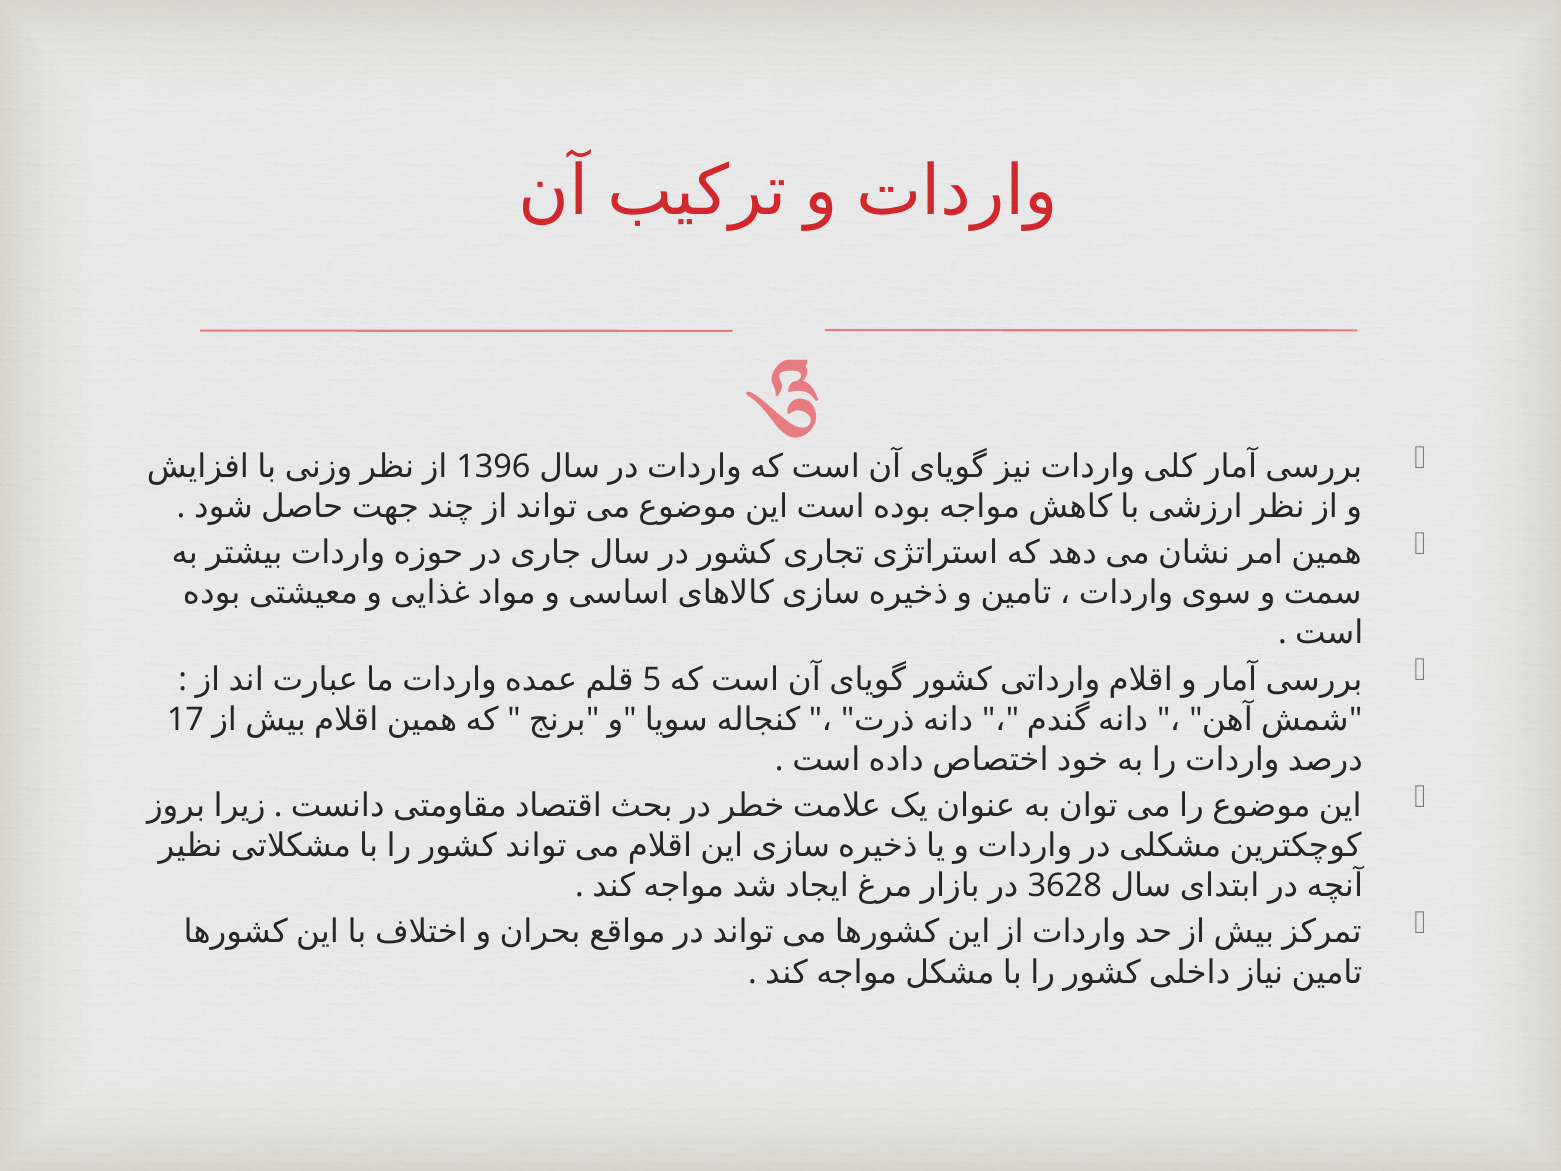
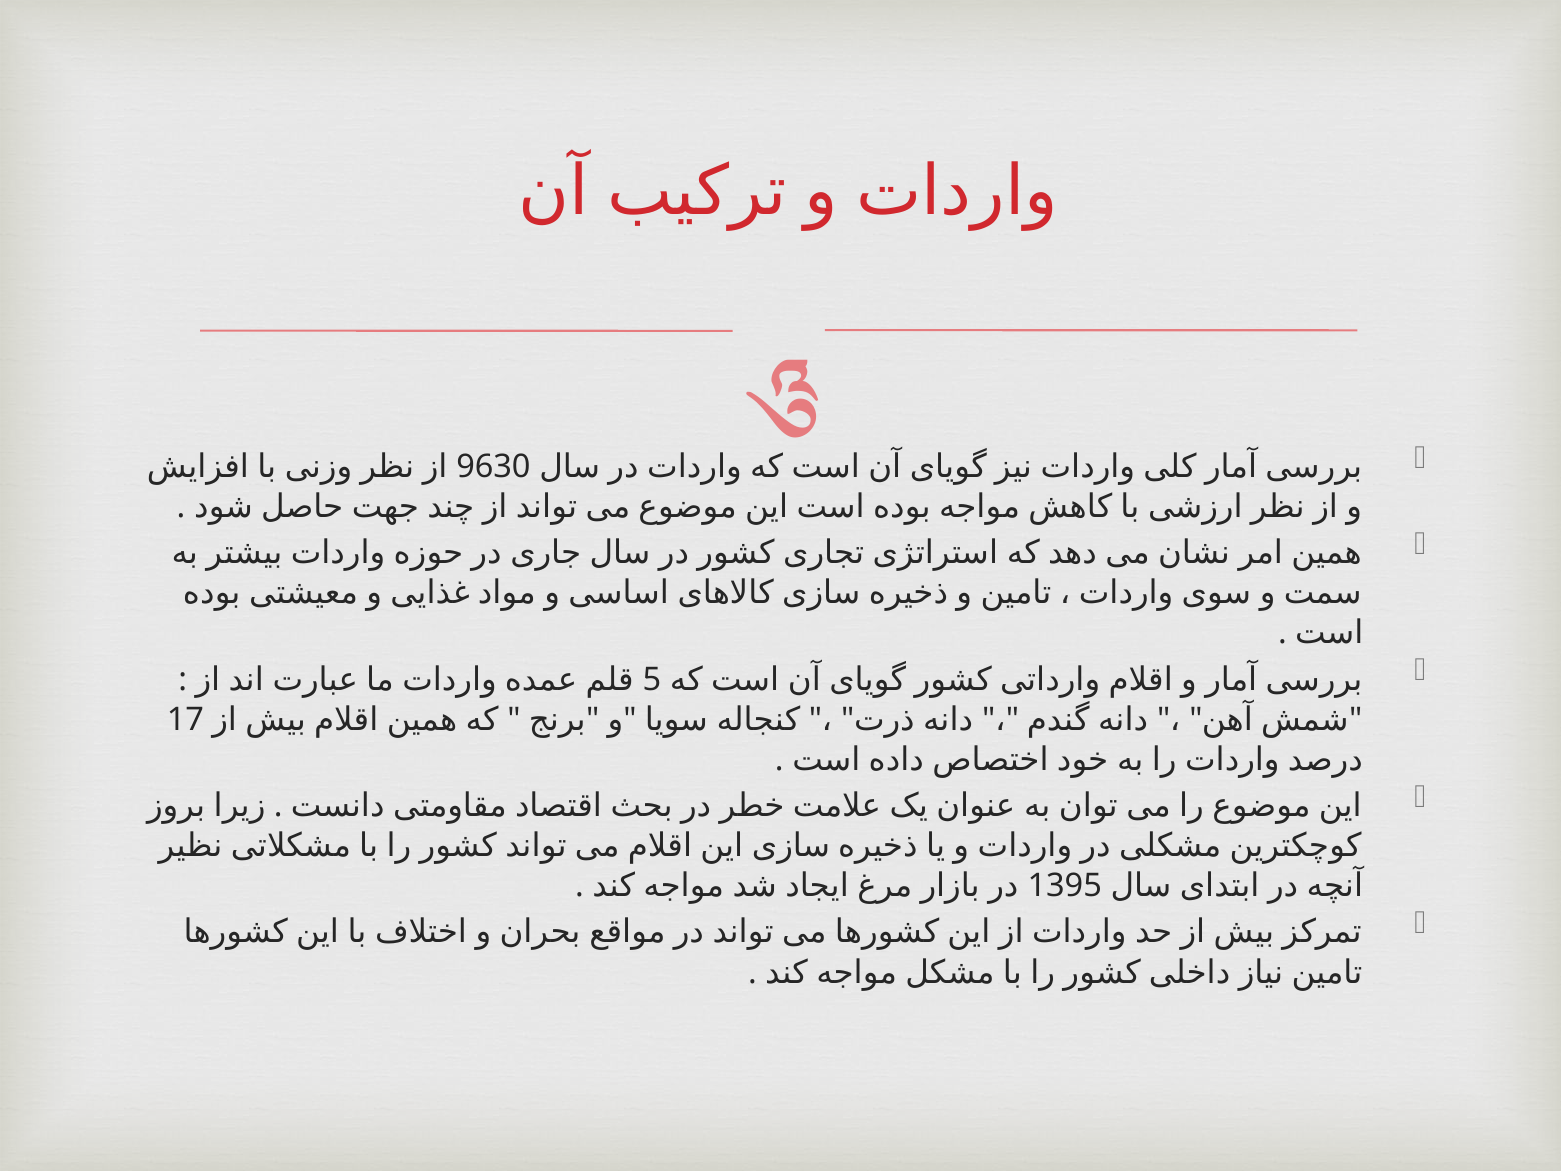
1396: 1396 -> 9630
3628: 3628 -> 1395
